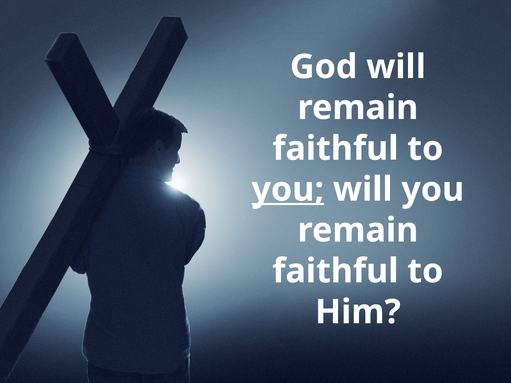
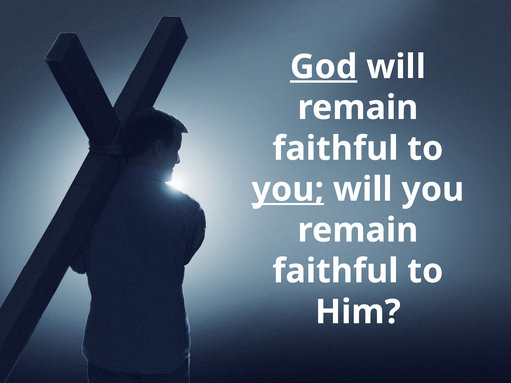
God underline: none -> present
